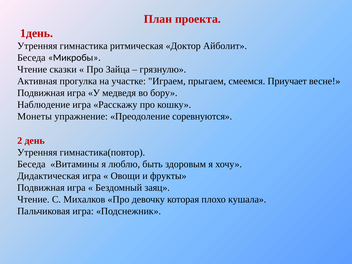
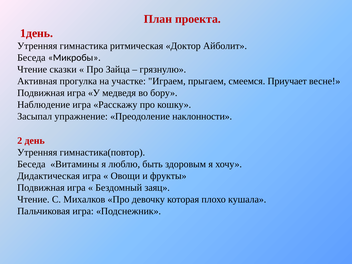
Монеты: Монеты -> Засыпал
соревнуются: соревнуются -> наклонности
